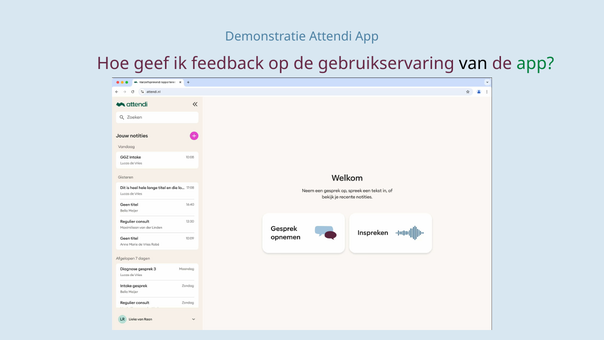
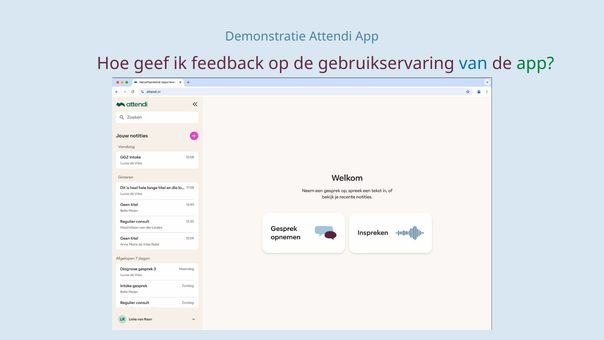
van colour: black -> blue
